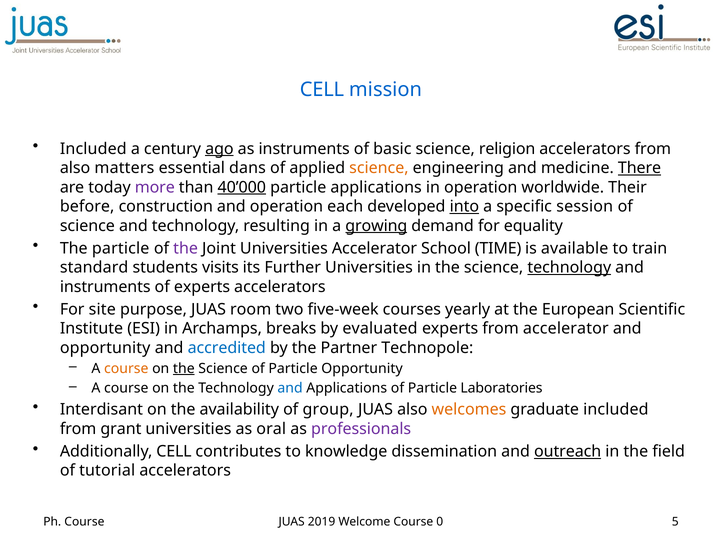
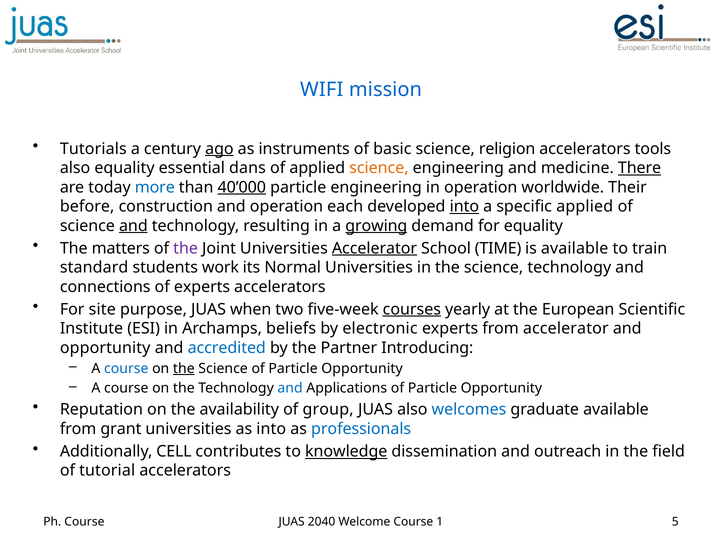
CELL at (322, 90): CELL -> WIFI
Included at (93, 149): Included -> Tutorials
accelerators from: from -> tools
also matters: matters -> equality
more colour: purple -> blue
particle applications: applications -> engineering
specific session: session -> applied
and at (133, 226) underline: none -> present
The particle: particle -> matters
Accelerator at (374, 248) underline: none -> present
visits: visits -> work
Further: Further -> Normal
technology at (569, 267) underline: present -> none
instruments at (105, 287): instruments -> connections
room: room -> when
courses underline: none -> present
breaks: breaks -> beliefs
evaluated: evaluated -> electronic
Technopole: Technopole -> Introducing
course at (126, 368) colour: orange -> blue
Applications of Particle Laboratories: Laboratories -> Opportunity
Interdisant: Interdisant -> Reputation
welcomes colour: orange -> blue
graduate included: included -> available
as oral: oral -> into
professionals colour: purple -> blue
knowledge underline: none -> present
outreach underline: present -> none
2019: 2019 -> 2040
0: 0 -> 1
